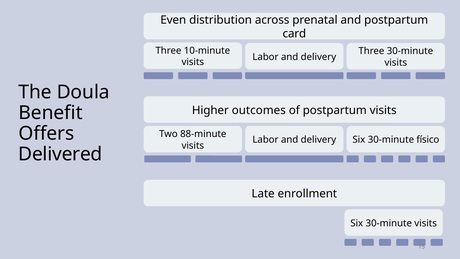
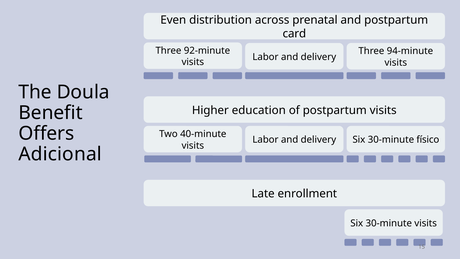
10-minute: 10-minute -> 92-minute
Three 30-minute: 30-minute -> 94-minute
outcomes: outcomes -> education
88-minute: 88-minute -> 40-minute
Delivered: Delivered -> Adicional
